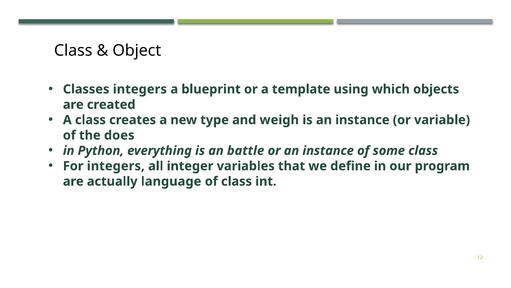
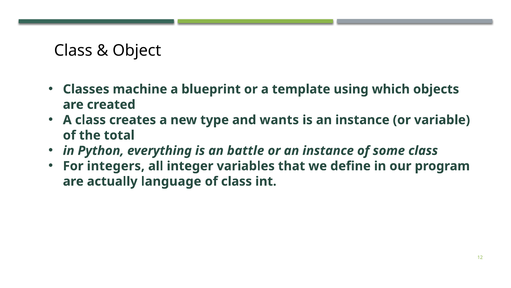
Classes integers: integers -> machine
weigh: weigh -> wants
does: does -> total
